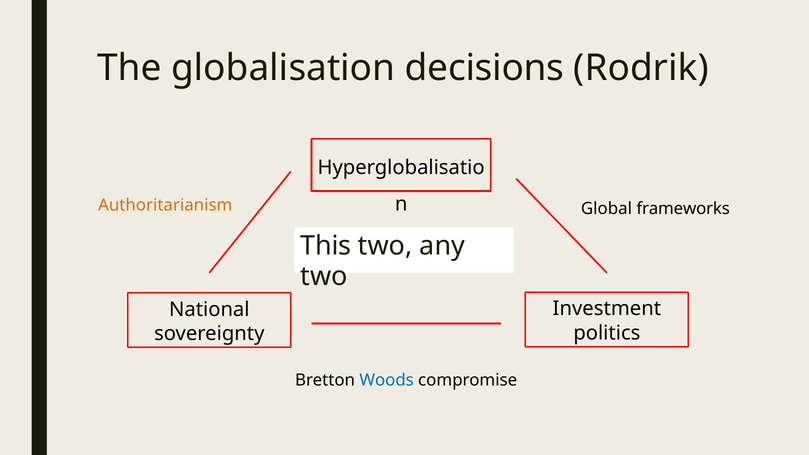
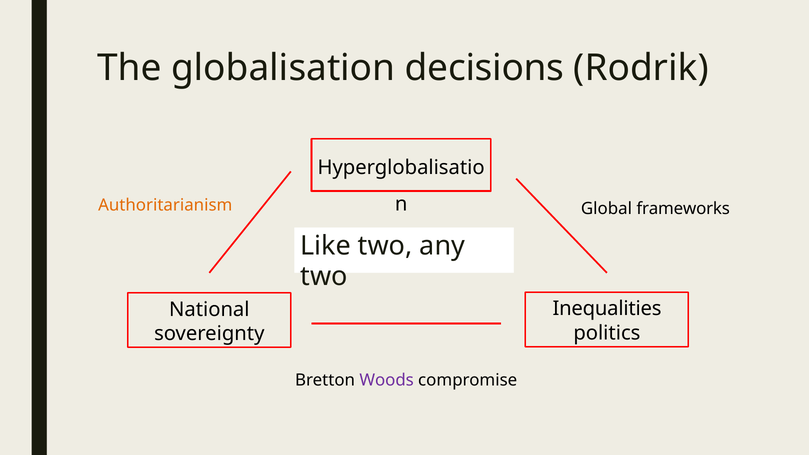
This: This -> Like
Investment: Investment -> Inequalities
Woods colour: blue -> purple
